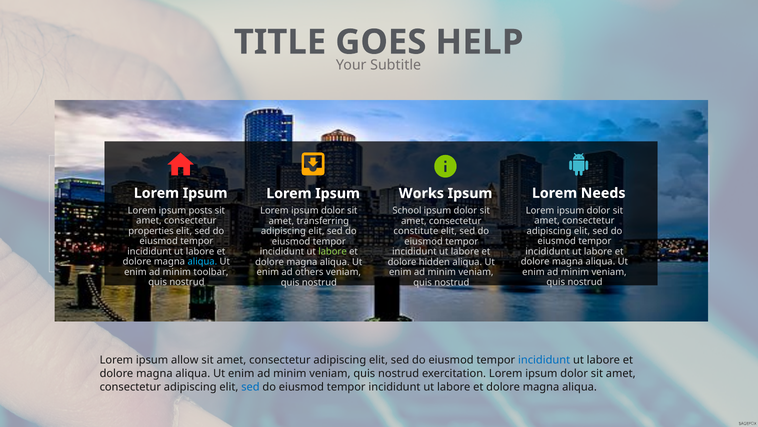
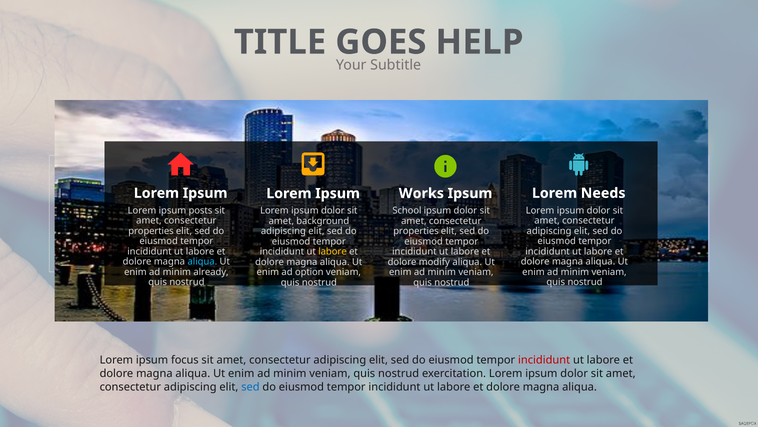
transferring: transferring -> background
constitute at (416, 231): constitute -> properties
labore at (332, 251) colour: light green -> yellow
hidden: hidden -> modify
toolbar: toolbar -> already
others: others -> option
allow: allow -> focus
incididunt at (544, 360) colour: blue -> red
